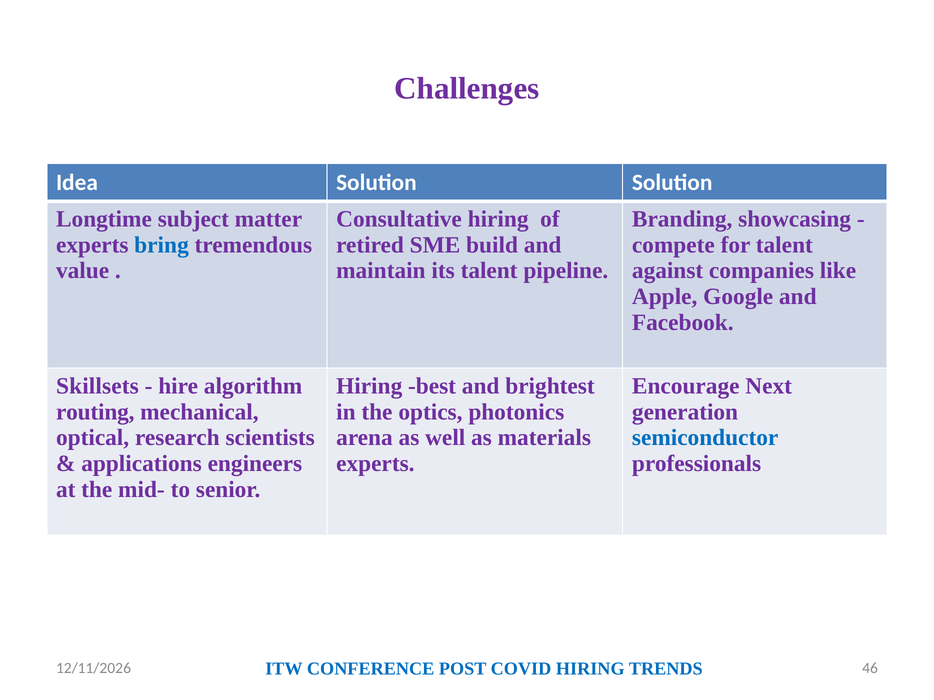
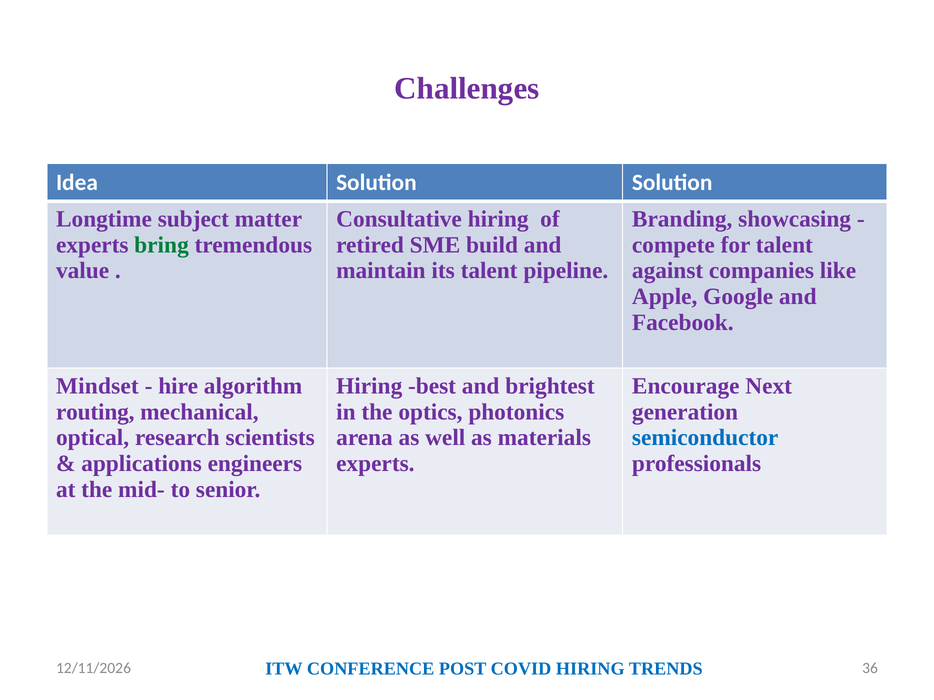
bring colour: blue -> green
Skillsets: Skillsets -> Mindset
46: 46 -> 36
